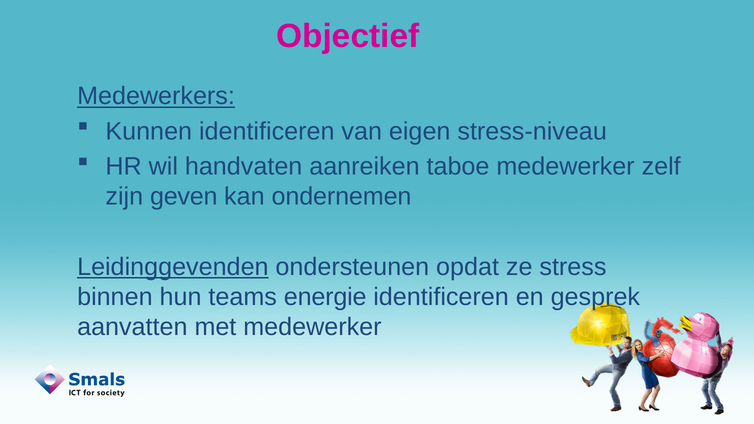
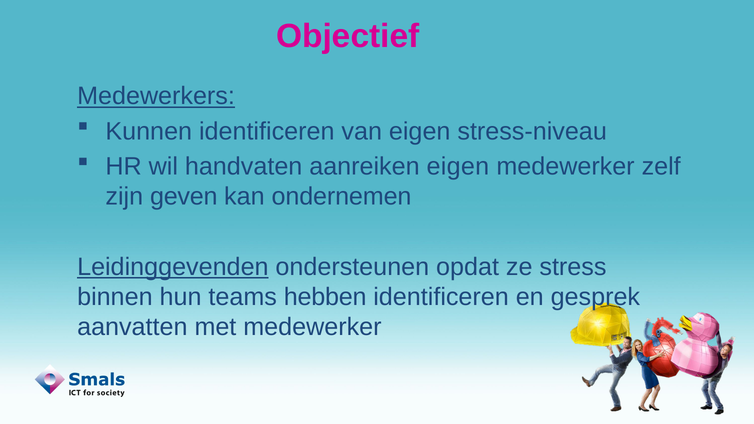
aanreiken taboe: taboe -> eigen
energie: energie -> hebben
